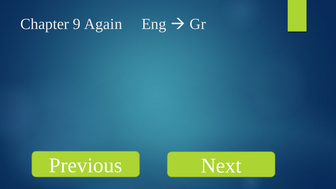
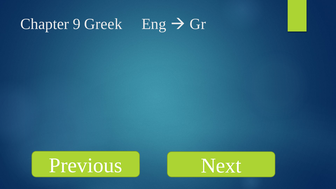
Again: Again -> Greek
